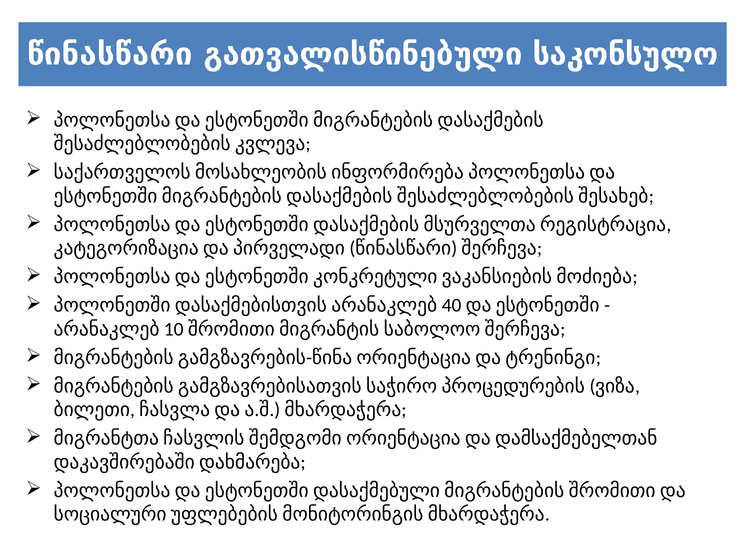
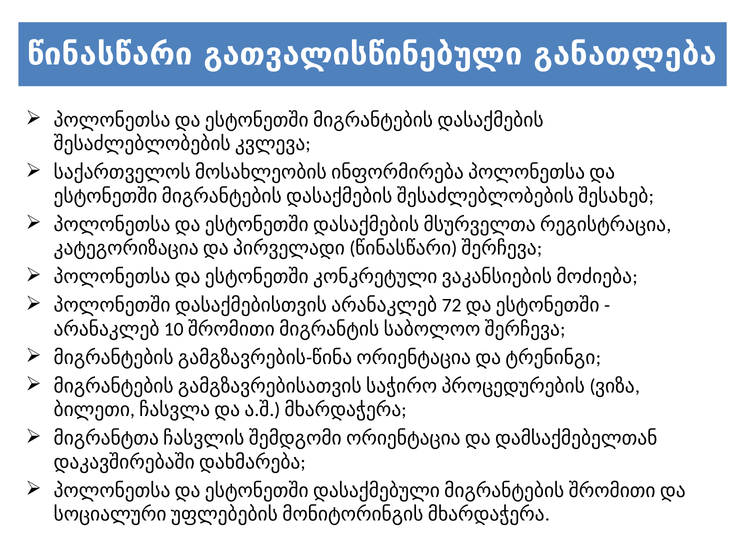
საკონსულო: საკონსულო -> განათლება
40: 40 -> 72
